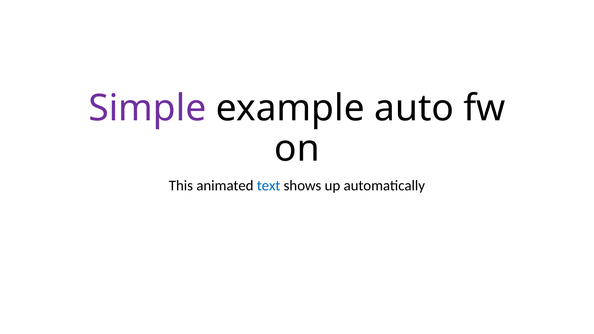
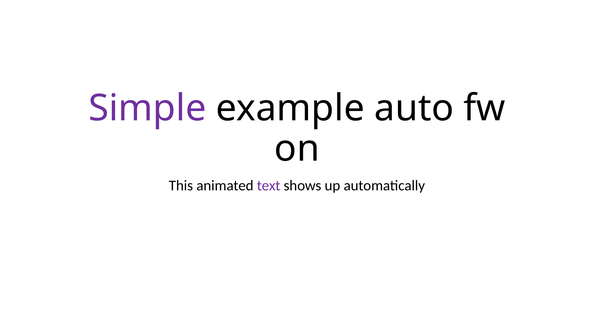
text colour: blue -> purple
